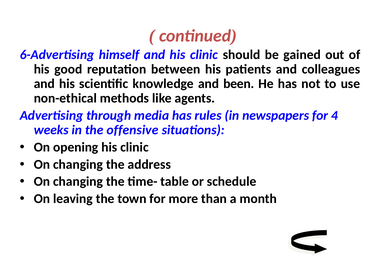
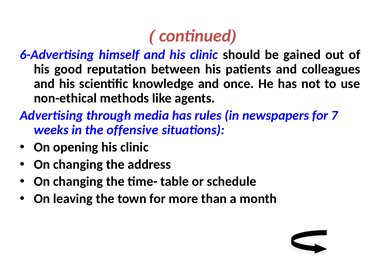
been: been -> once
4: 4 -> 7
